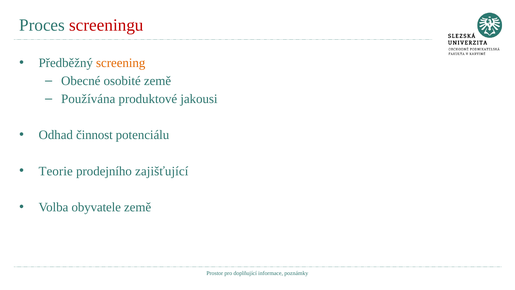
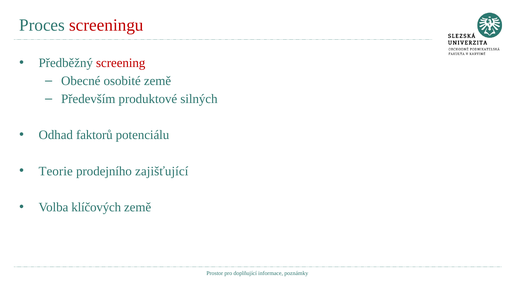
screening colour: orange -> red
Používána: Používána -> Především
jakousi: jakousi -> silných
činnost: činnost -> faktorů
obyvatele: obyvatele -> klíčových
